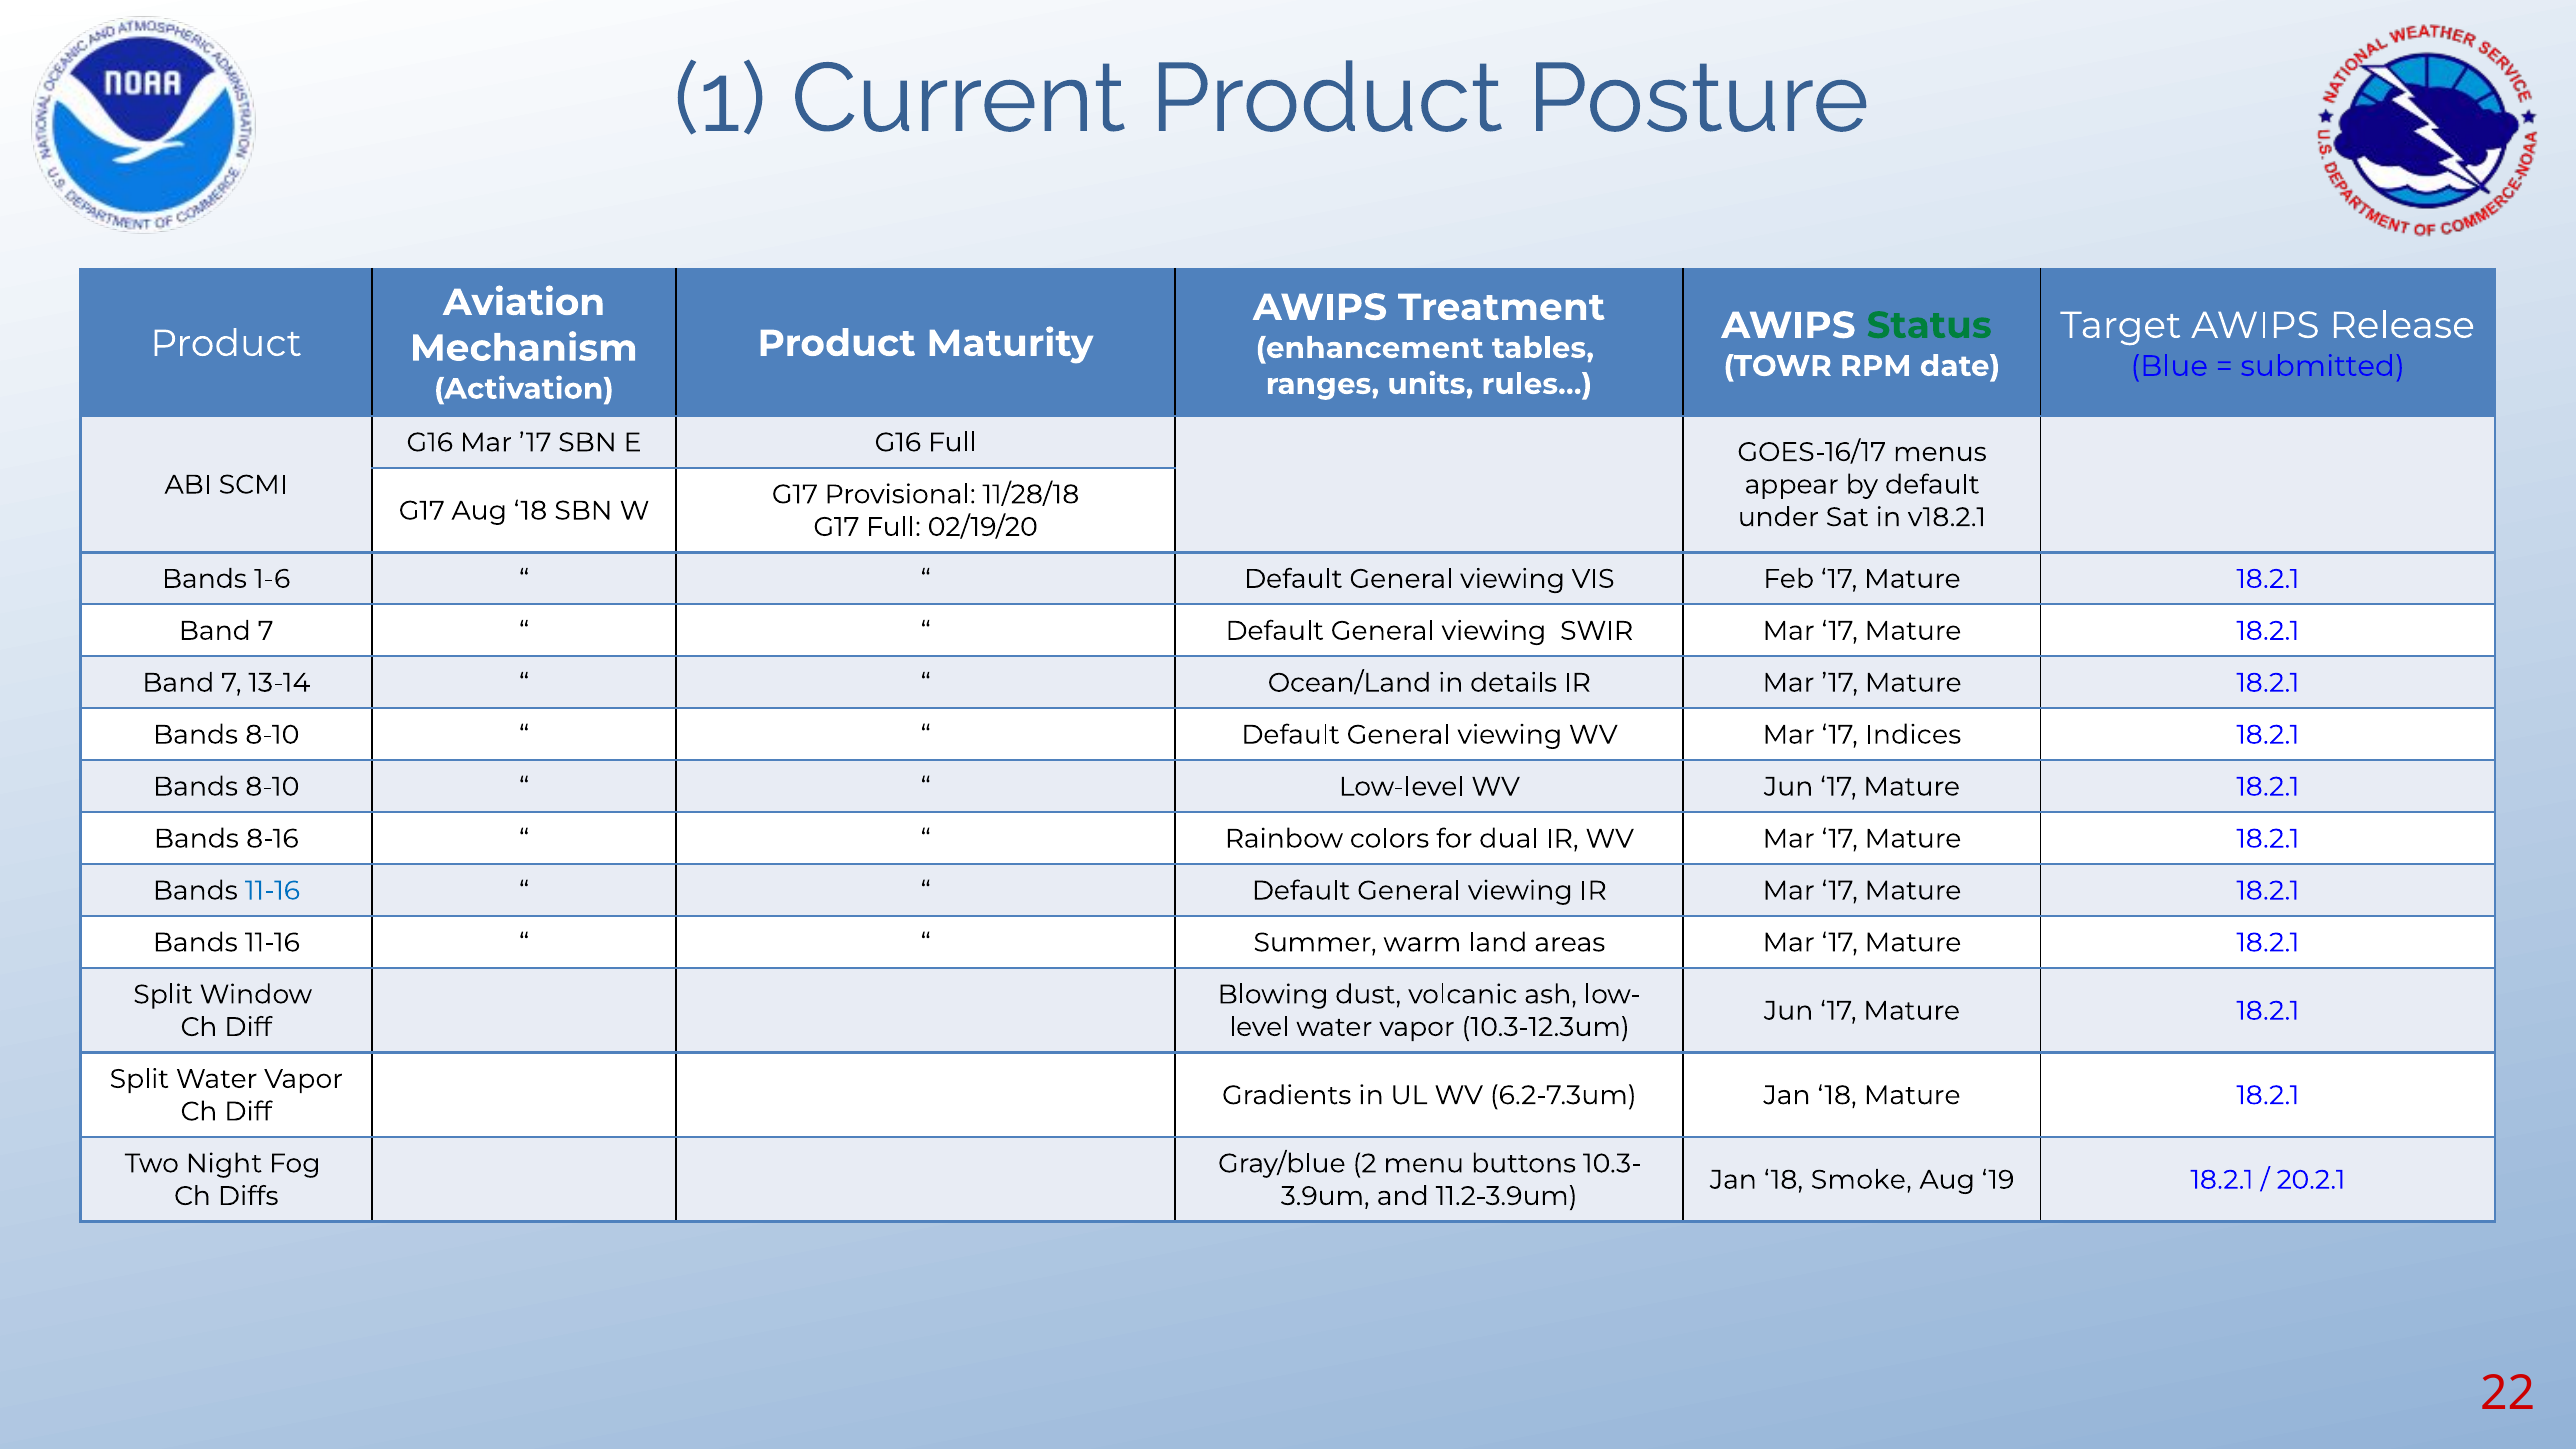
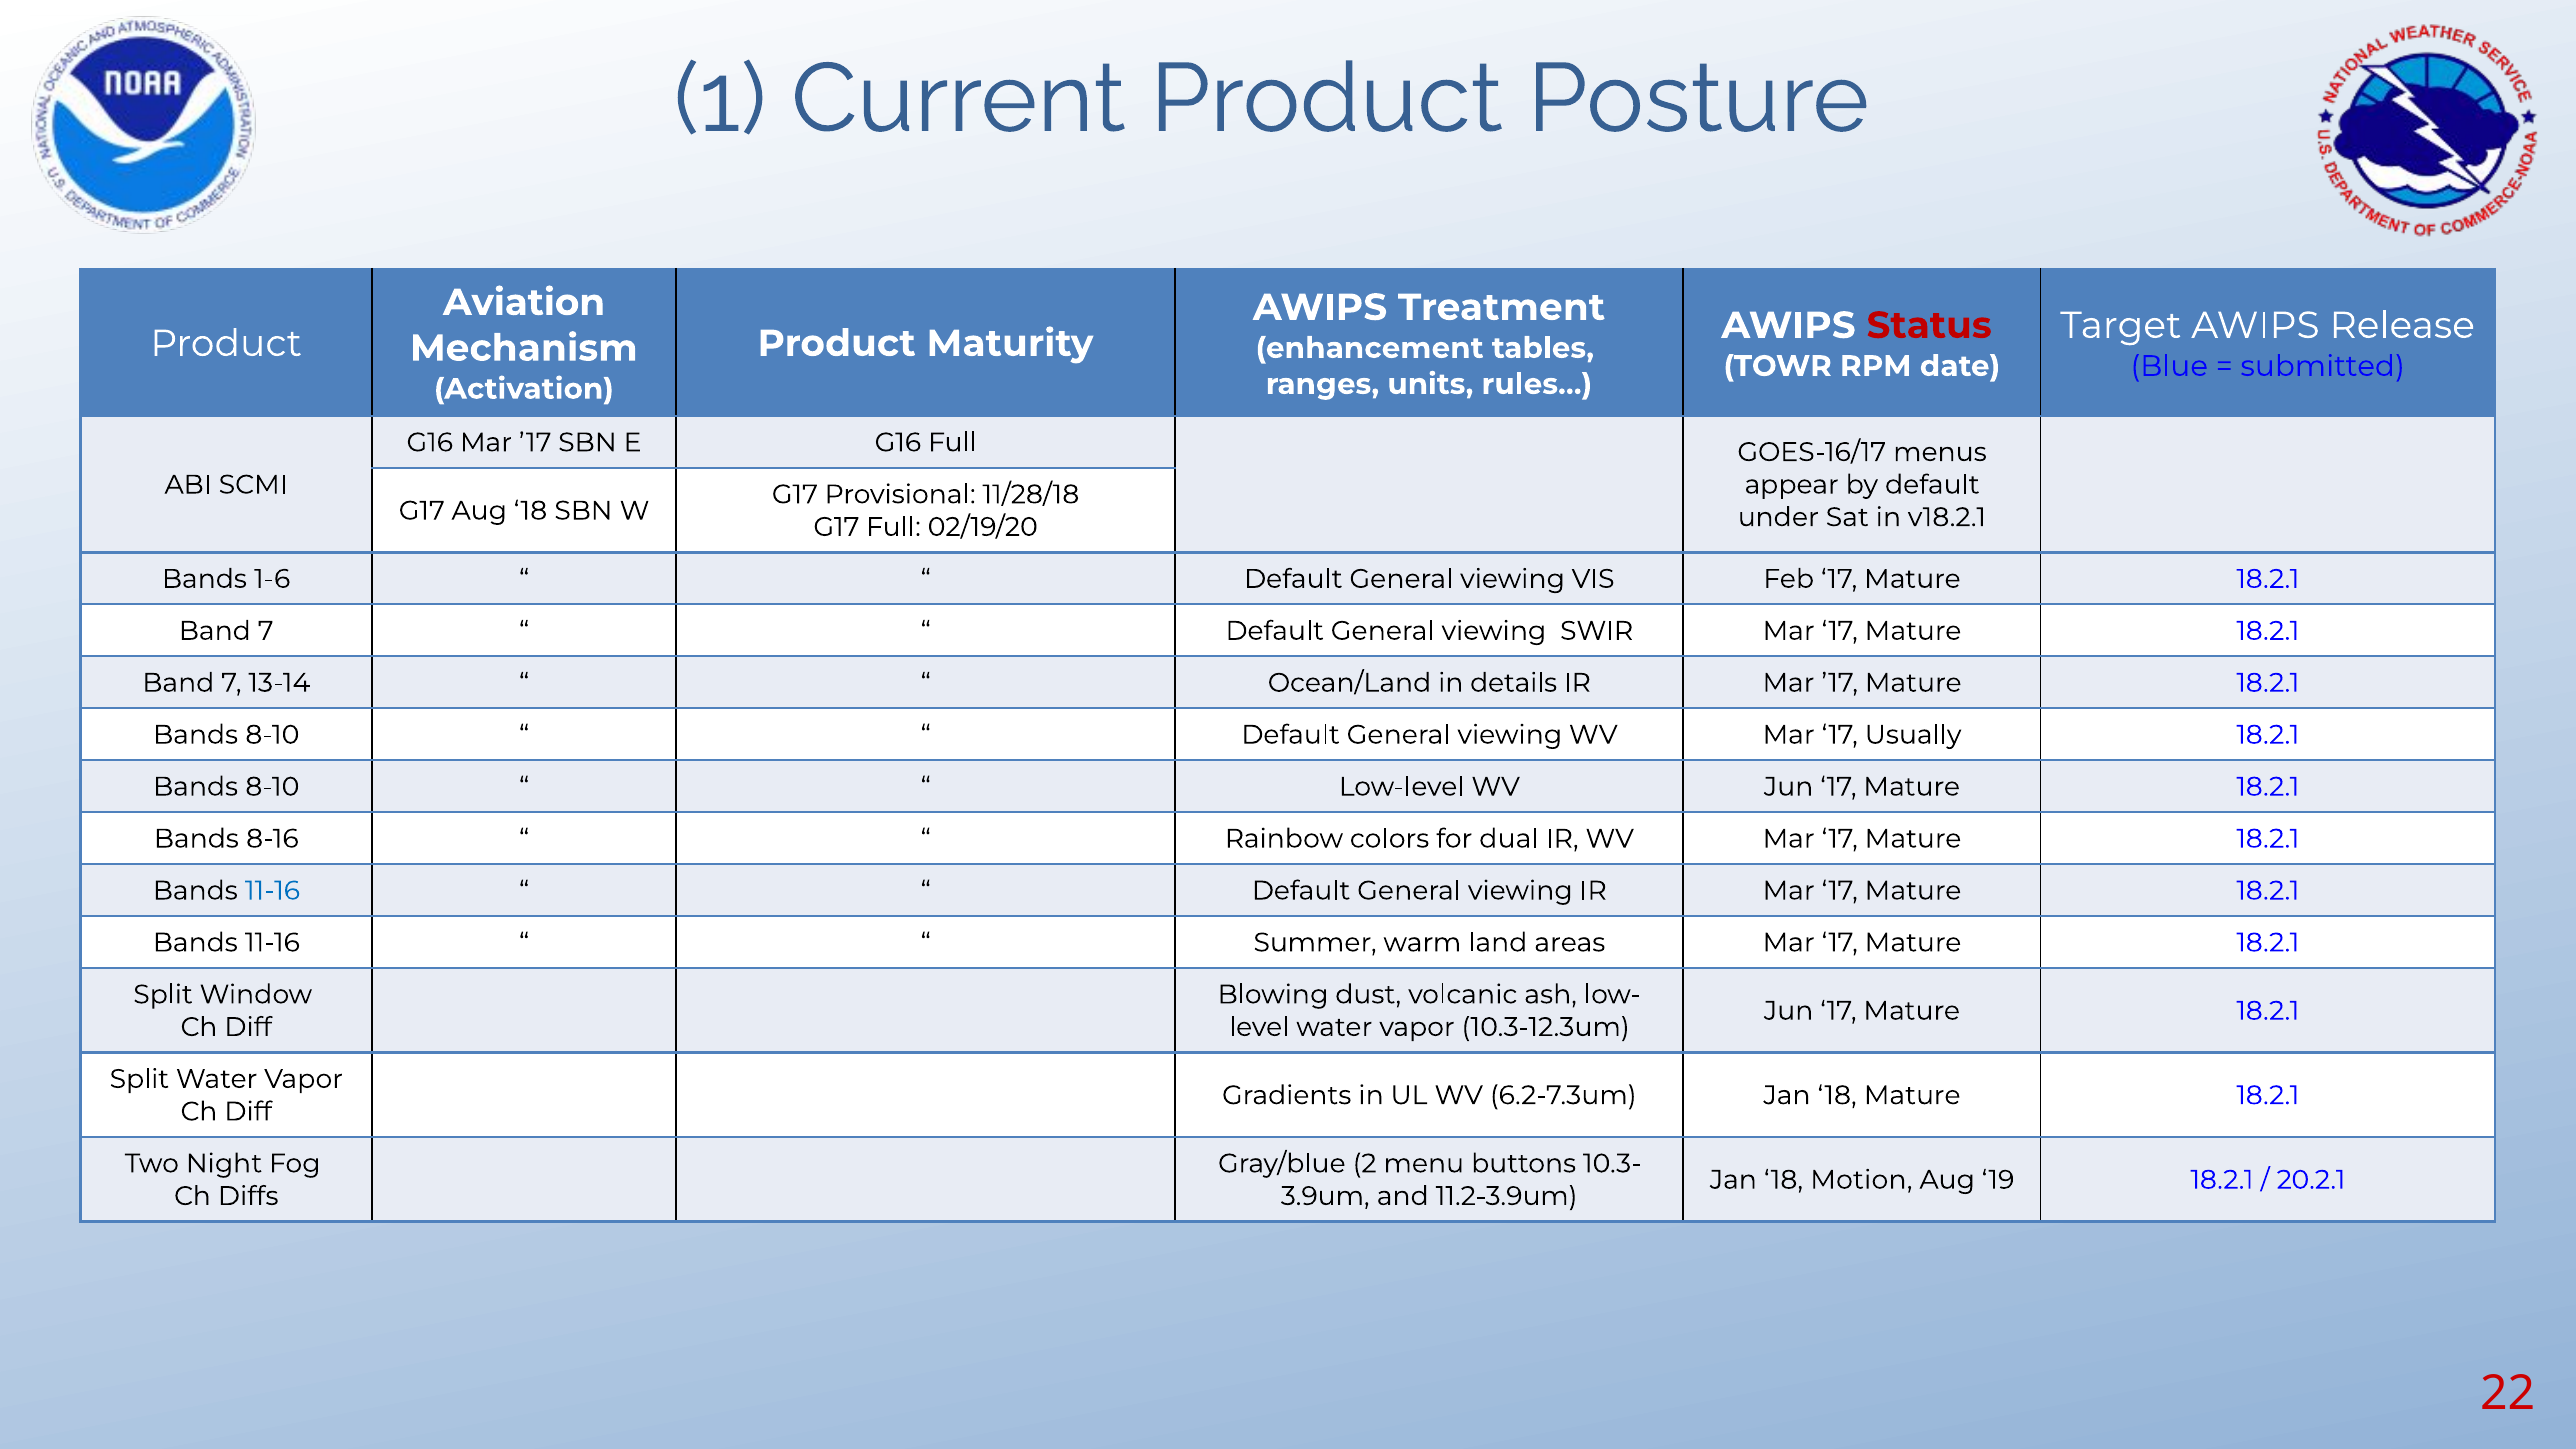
Status colour: green -> red
Indices: Indices -> Usually
Smoke: Smoke -> Motion
